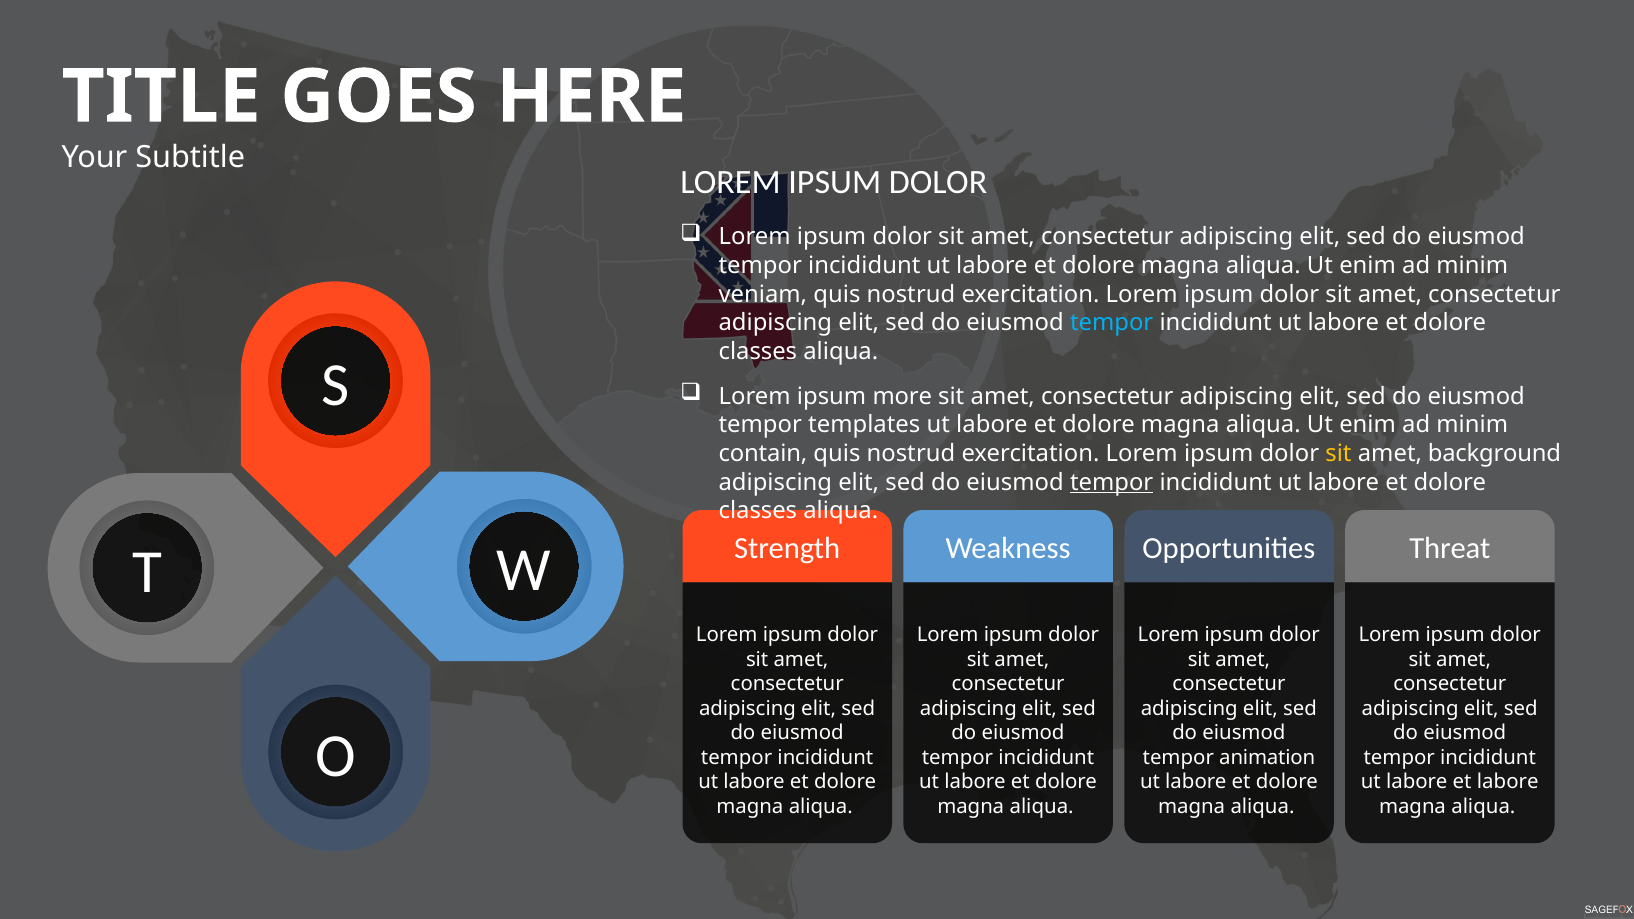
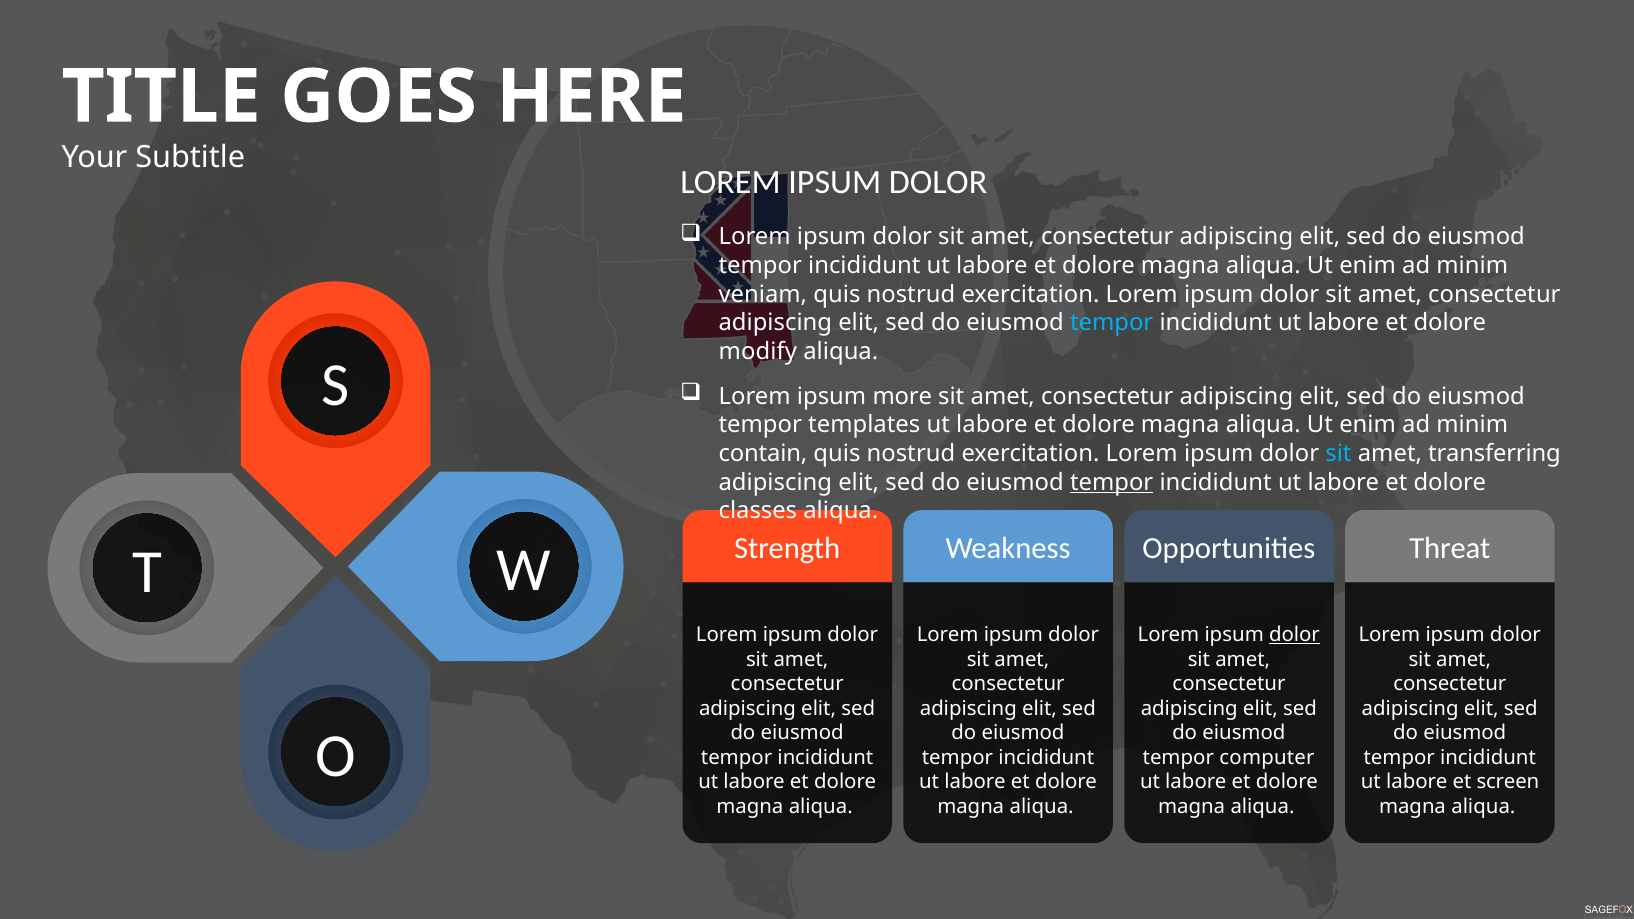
classes at (758, 352): classes -> modify
sit at (1338, 454) colour: yellow -> light blue
background: background -> transferring
dolor at (1294, 635) underline: none -> present
animation: animation -> computer
et labore: labore -> screen
